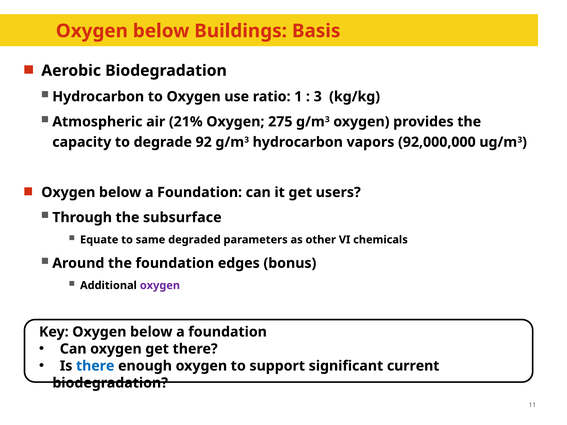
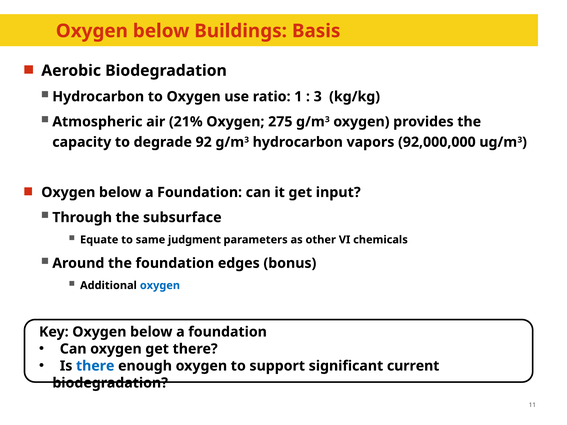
users: users -> input
degraded: degraded -> judgment
oxygen at (160, 286) colour: purple -> blue
